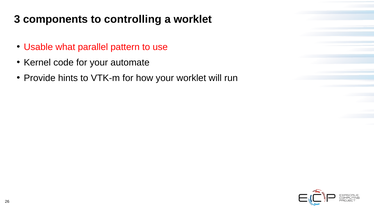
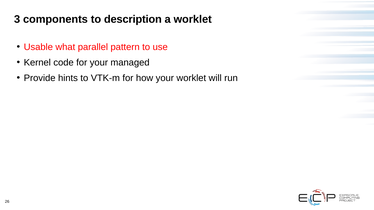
controlling: controlling -> description
automate: automate -> managed
